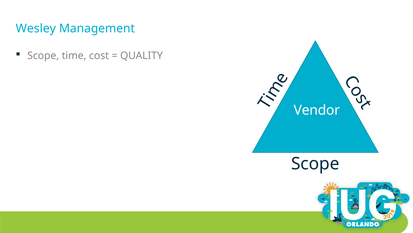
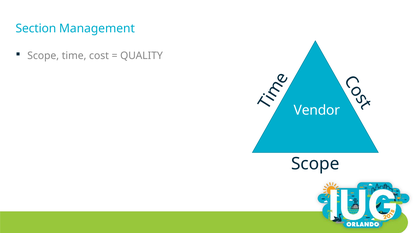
Wesley: Wesley -> Section
